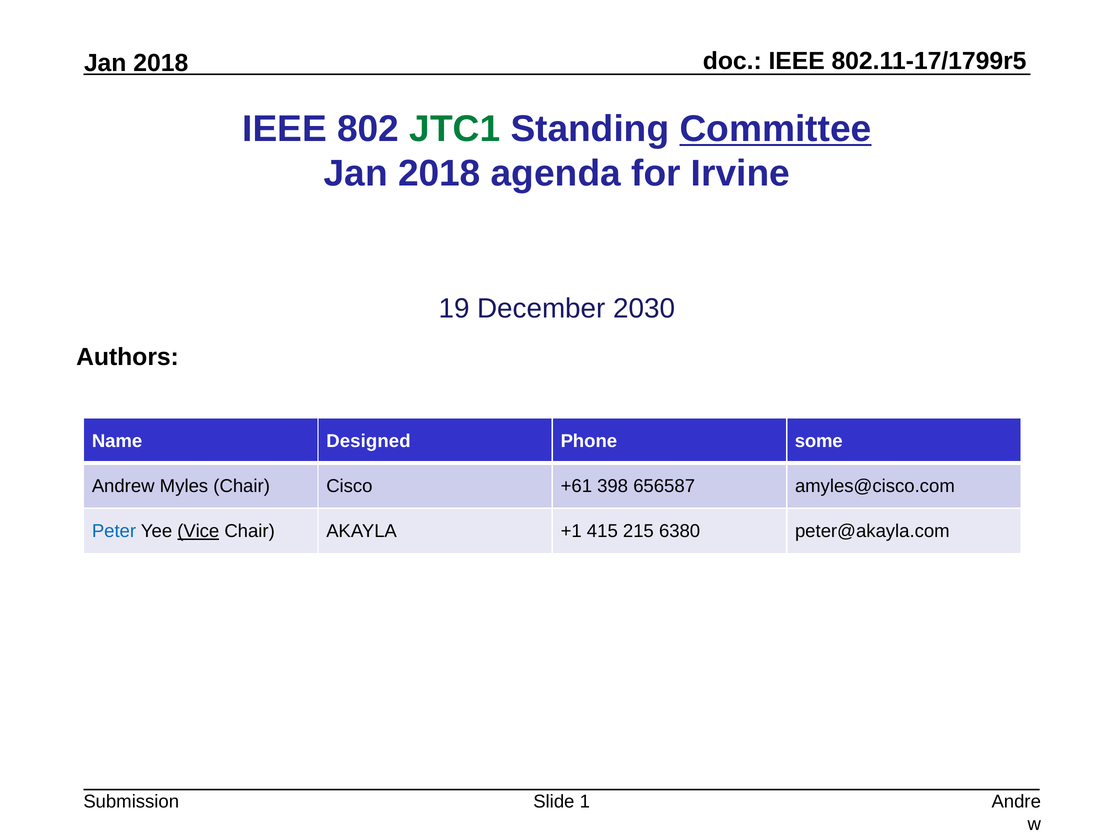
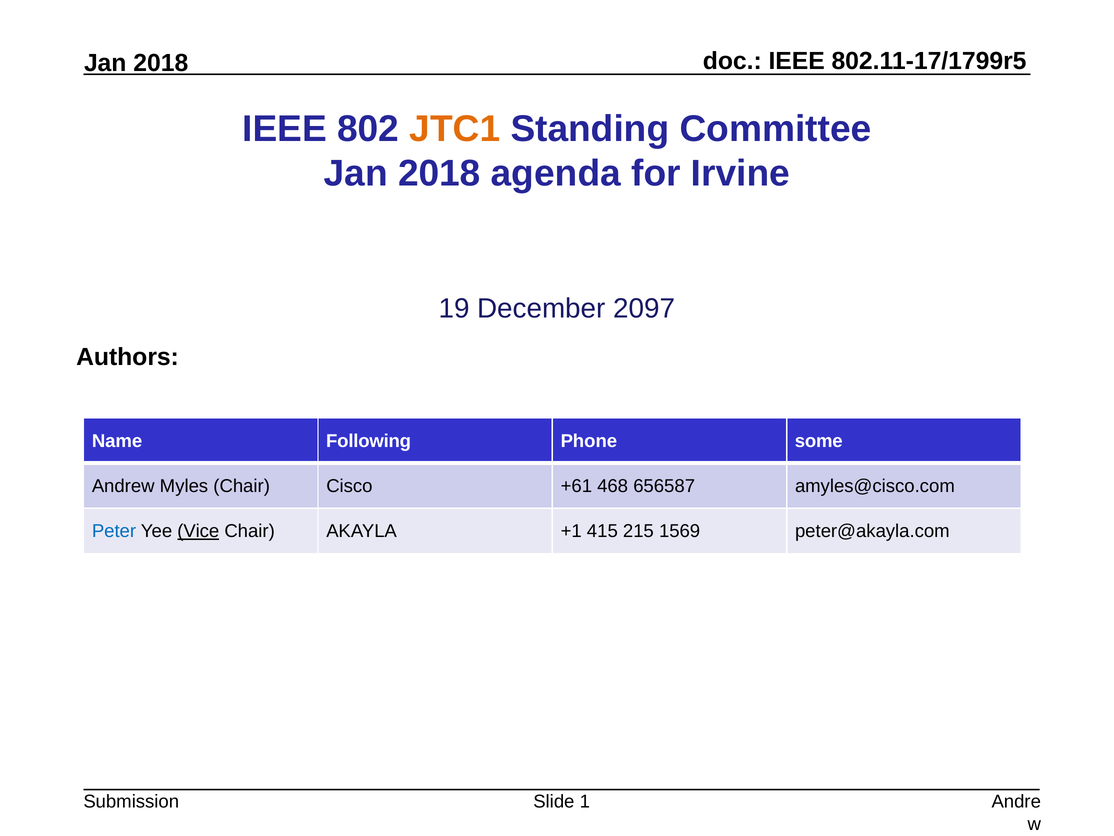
JTC1 colour: green -> orange
Committee underline: present -> none
2030: 2030 -> 2097
Designed: Designed -> Following
398: 398 -> 468
6380: 6380 -> 1569
